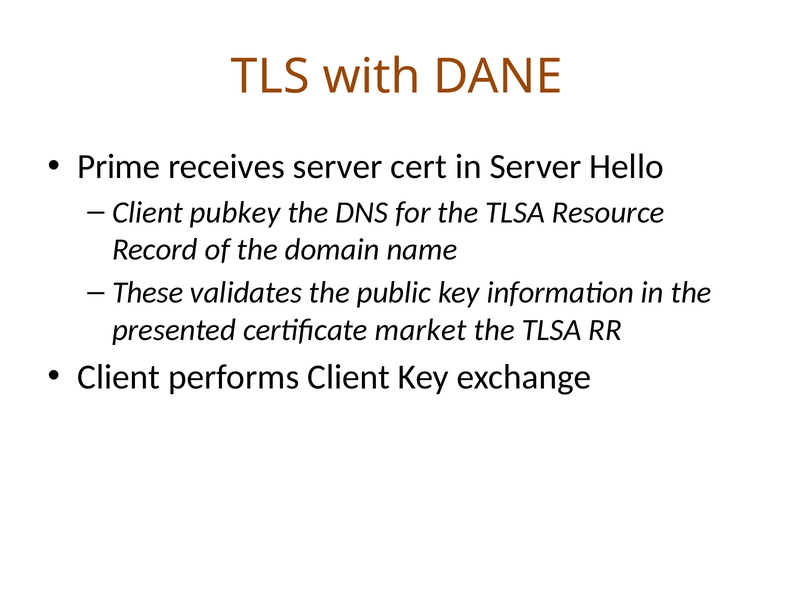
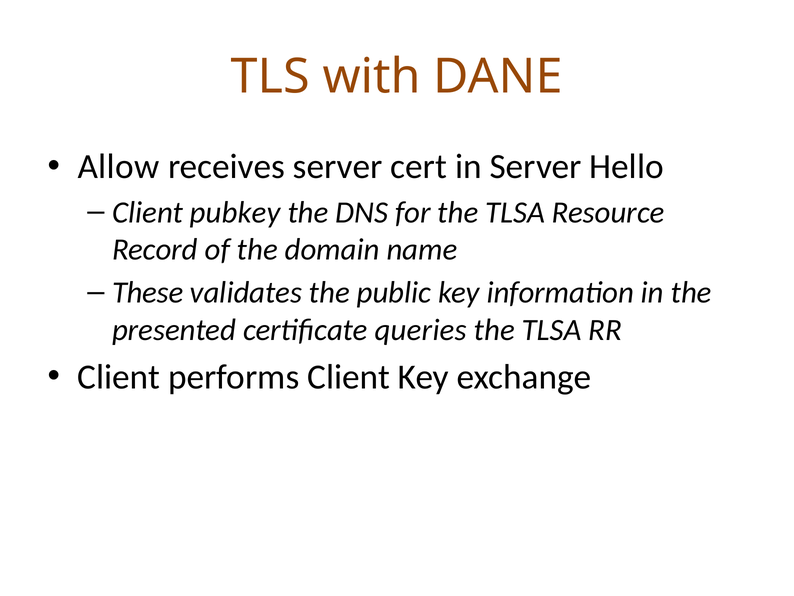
Prime: Prime -> Allow
market: market -> queries
